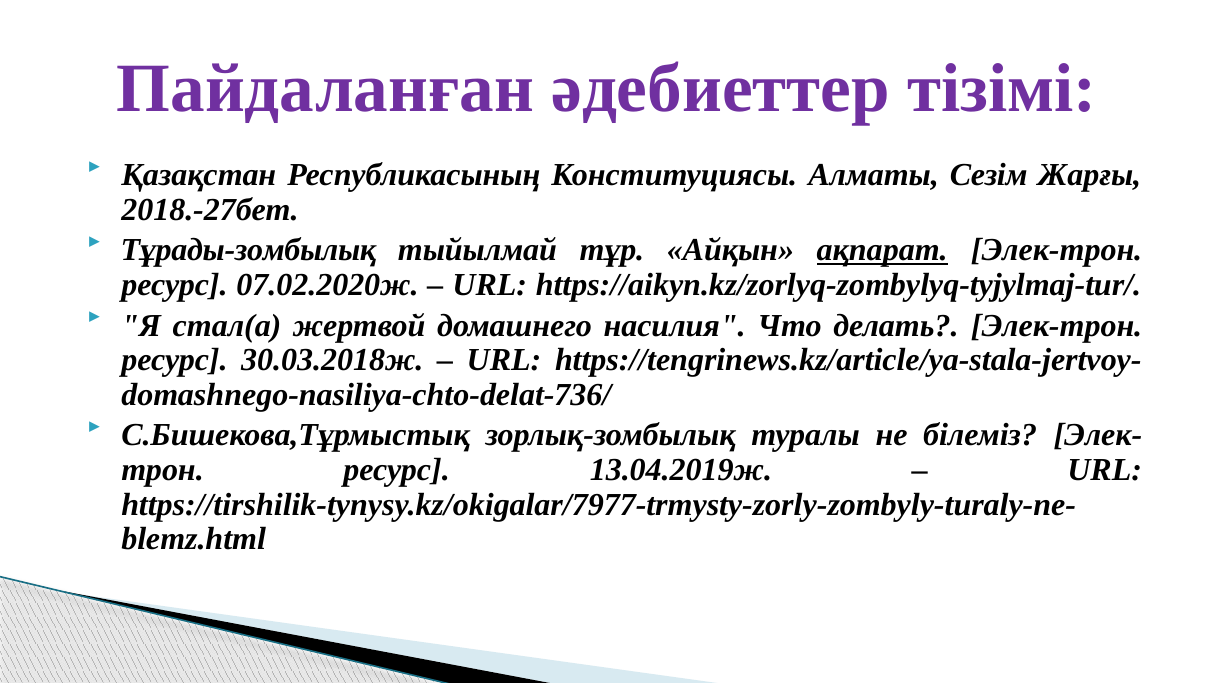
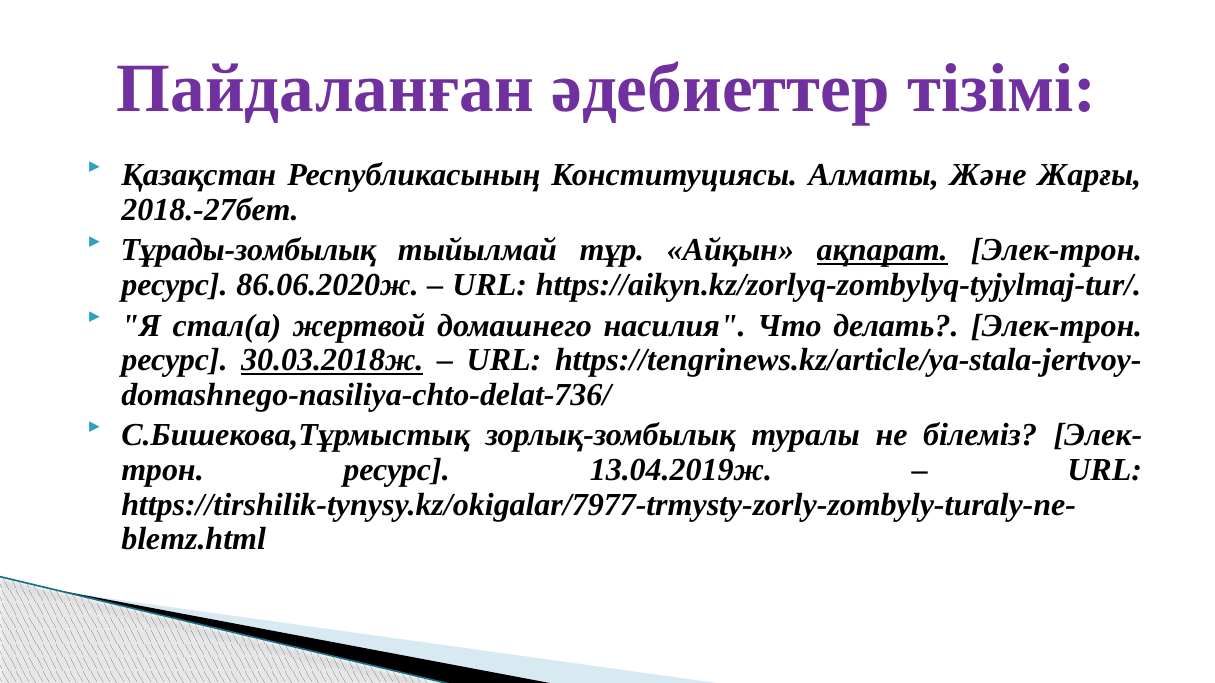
Сезім: Сезім -> Және
07.02.2020ж: 07.02.2020ж -> 86.06.2020ж
30.03.2018ж underline: none -> present
